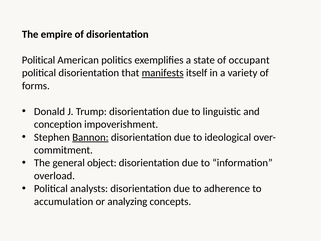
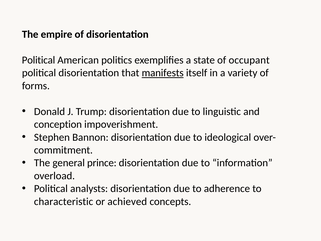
Bannon underline: present -> none
object: object -> prince
accumulation: accumulation -> characteristic
analyzing: analyzing -> achieved
